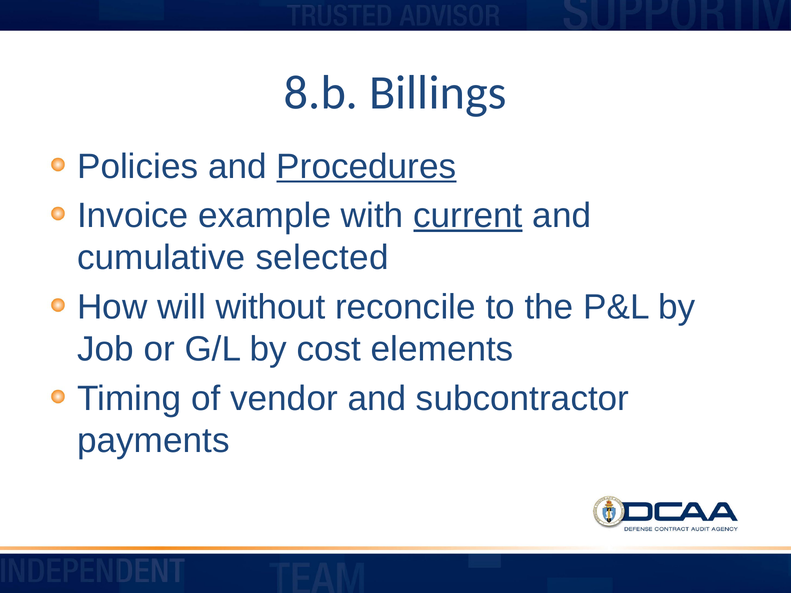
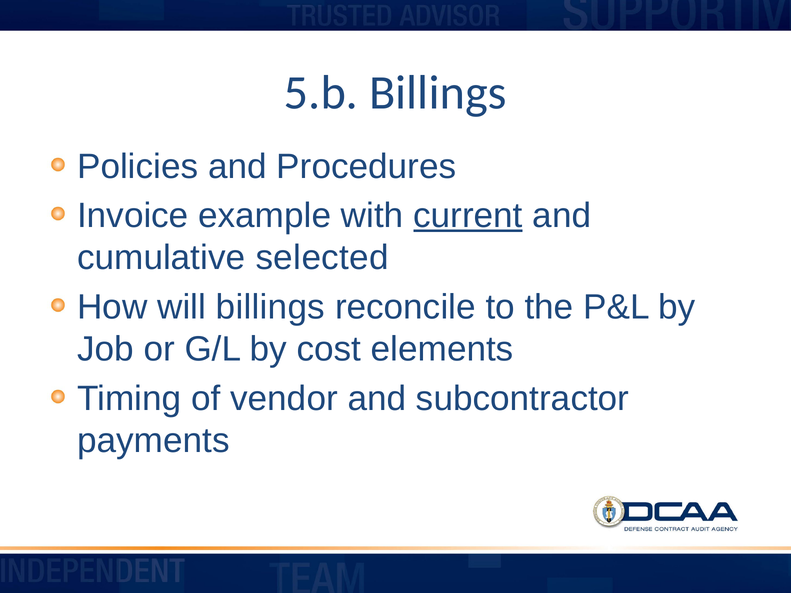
8.b: 8.b -> 5.b
Procedures underline: present -> none
will without: without -> billings
